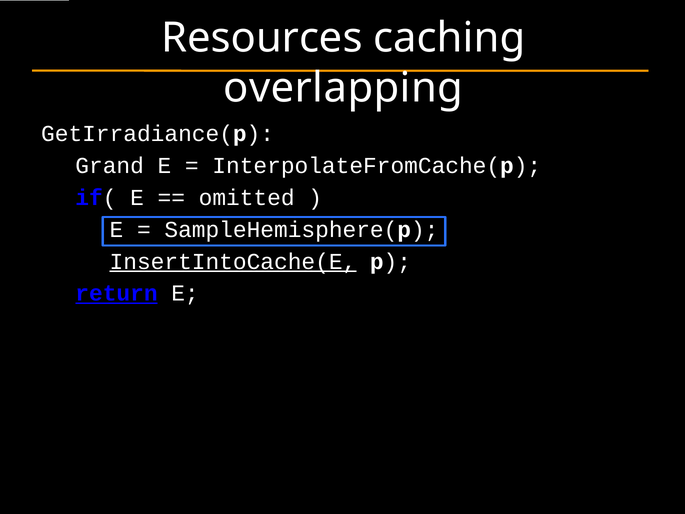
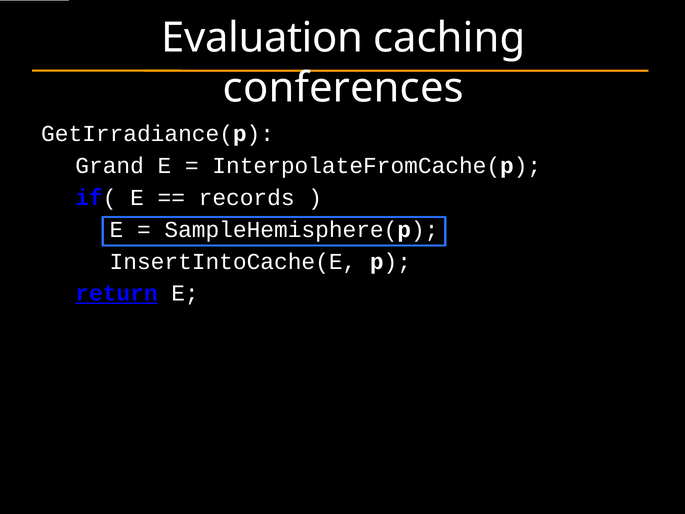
Resources: Resources -> Evaluation
overlapping: overlapping -> conferences
omitted: omitted -> records
InsertIntoCache(E underline: present -> none
